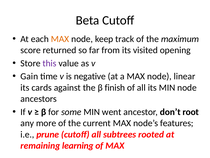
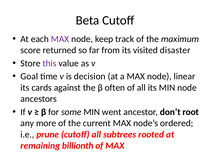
MAX at (60, 39) colour: orange -> purple
opening: opening -> disaster
Gain: Gain -> Goal
negative: negative -> decision
finish: finish -> often
features: features -> ordered
learning: learning -> billionth
